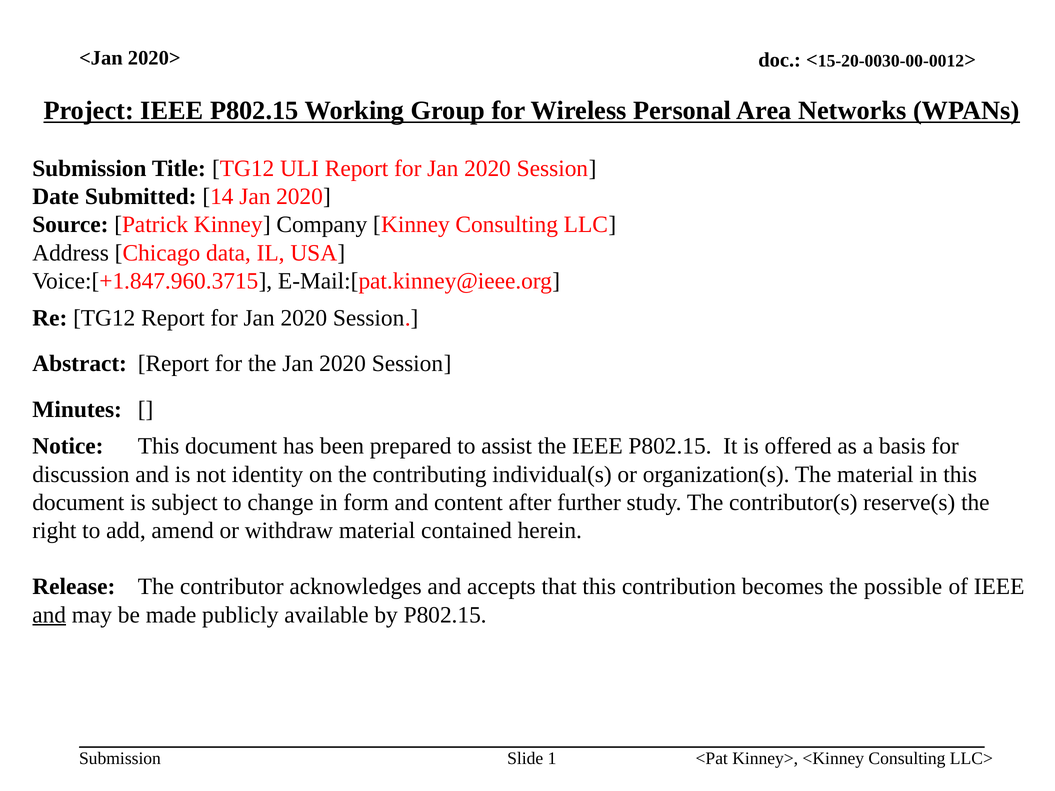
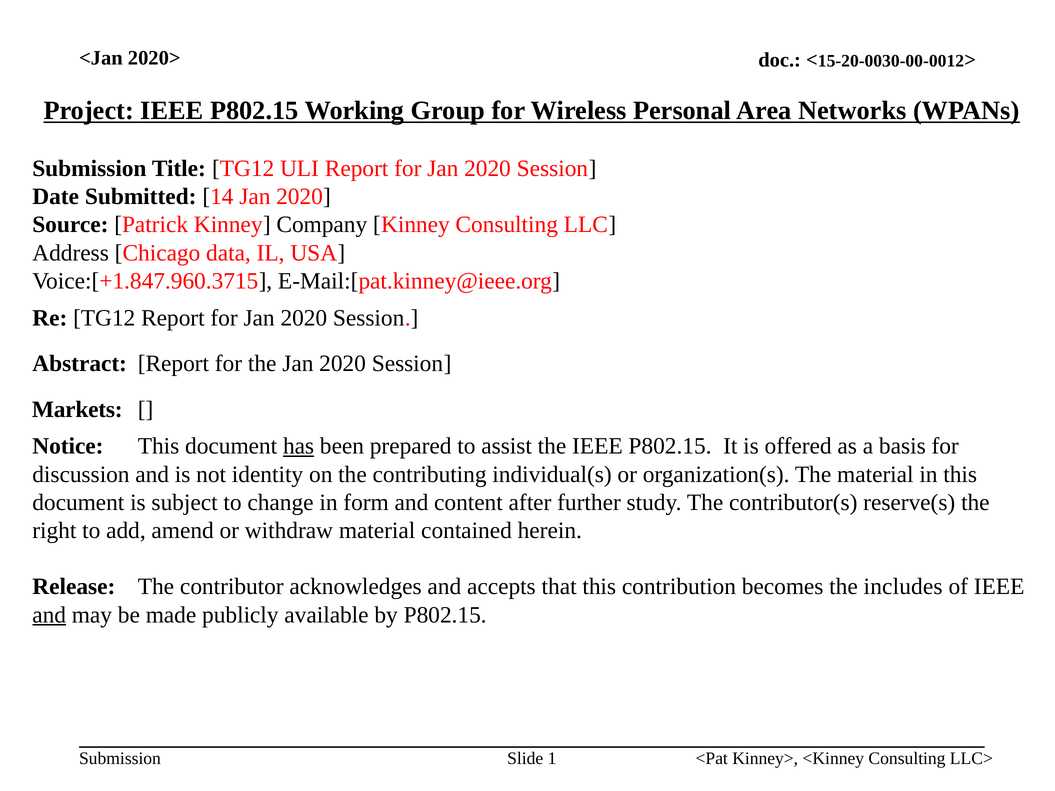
Minutes: Minutes -> Markets
has underline: none -> present
possible: possible -> includes
